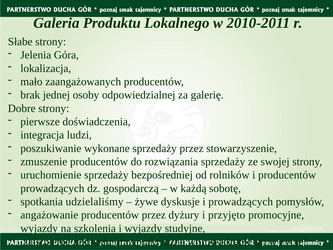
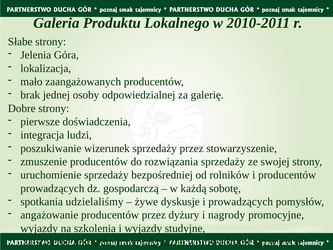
wykonane: wykonane -> wizerunek
przyjęto: przyjęto -> nagrody
